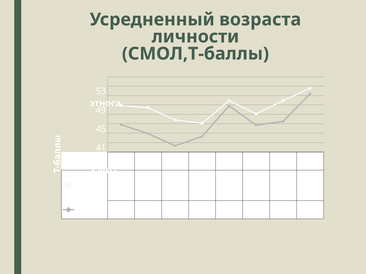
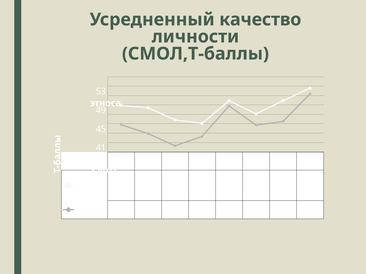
возраста: возраста -> качество
